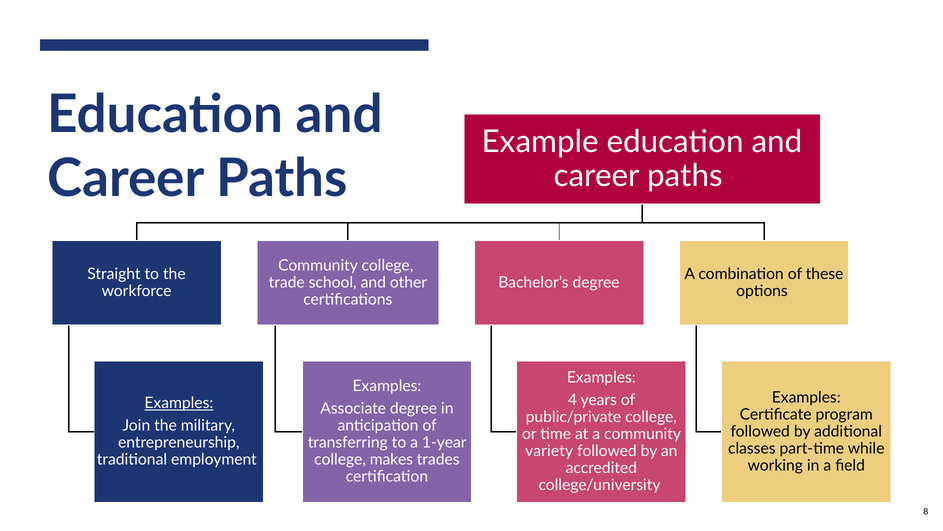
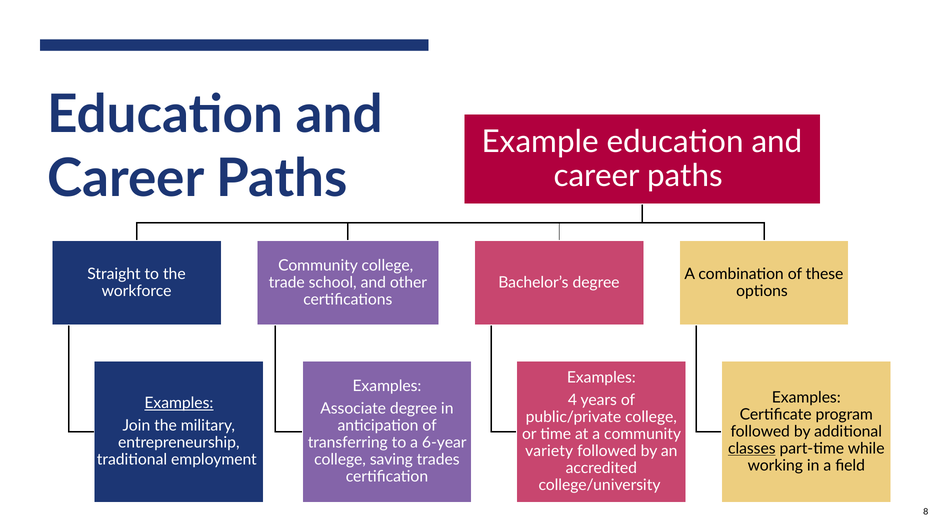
1-year: 1-year -> 6-year
classes underline: none -> present
makes: makes -> saving
